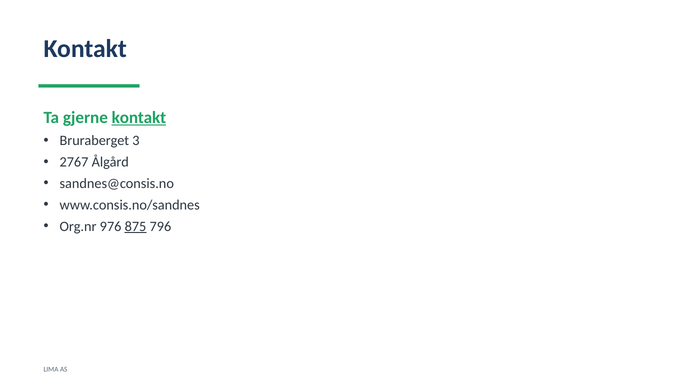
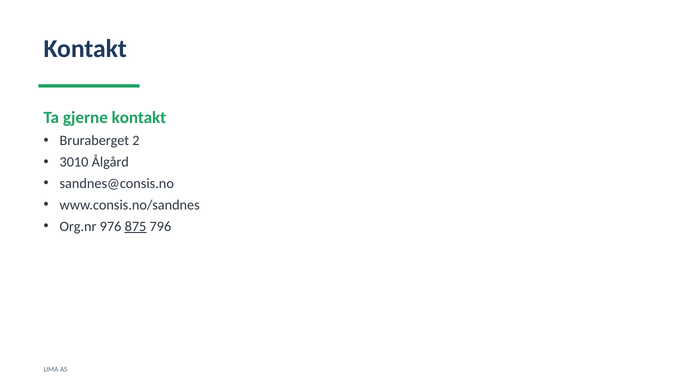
kontakt at (139, 118) underline: present -> none
3: 3 -> 2
2767: 2767 -> 3010
